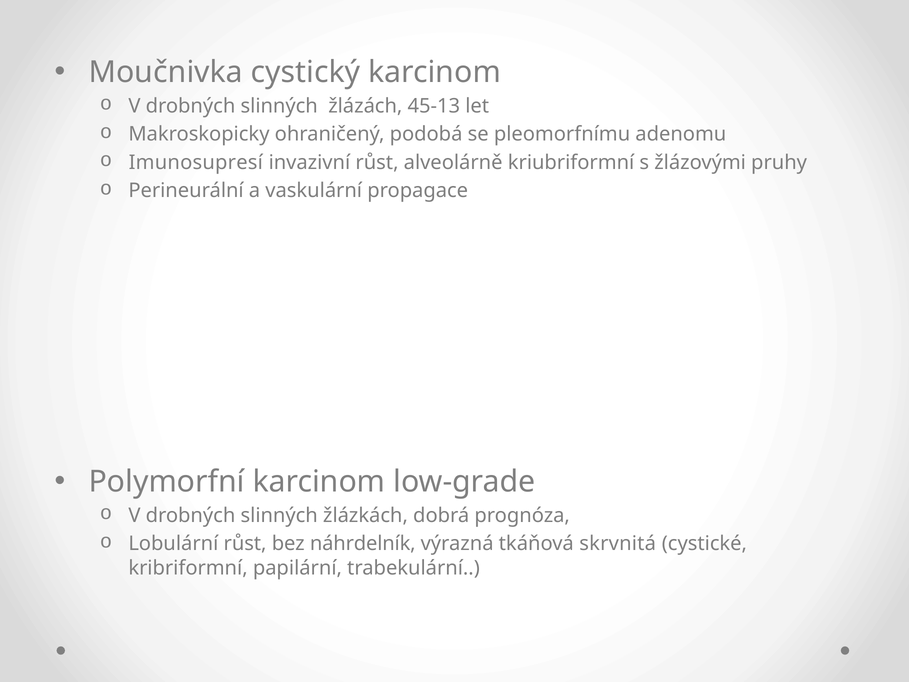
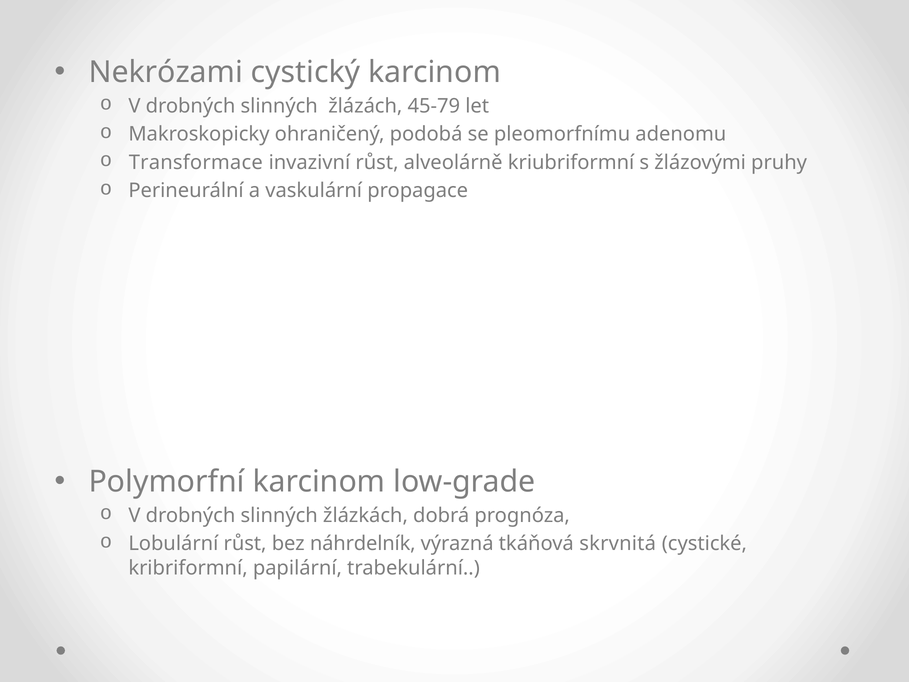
Moučnivka: Moučnivka -> Nekrózami
45-13: 45-13 -> 45-79
Imunosupresí: Imunosupresí -> Transformace
